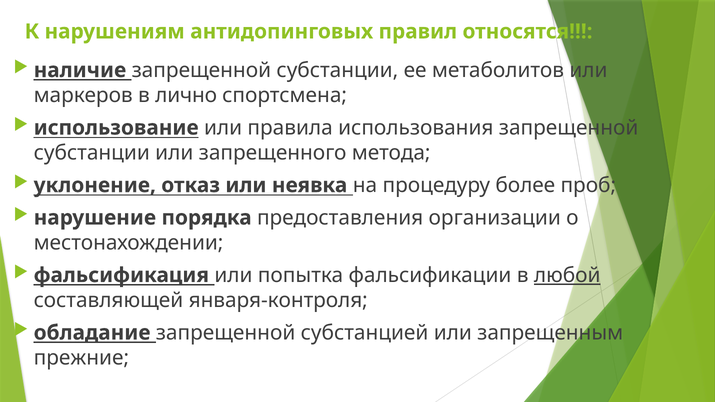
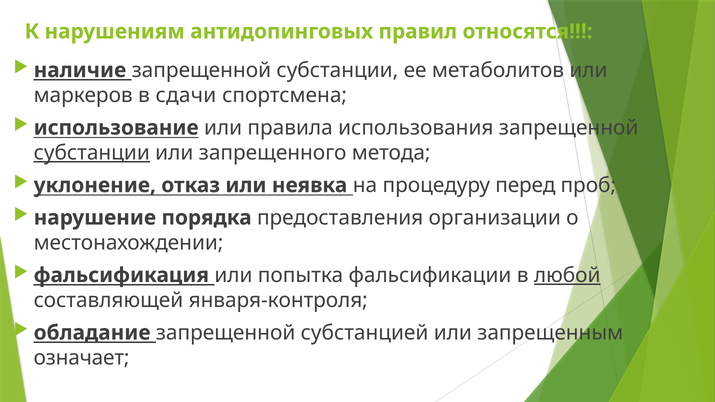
лично: лично -> сдачи
субстанции at (92, 153) underline: none -> present
более: более -> перед
прежние: прежние -> означает
